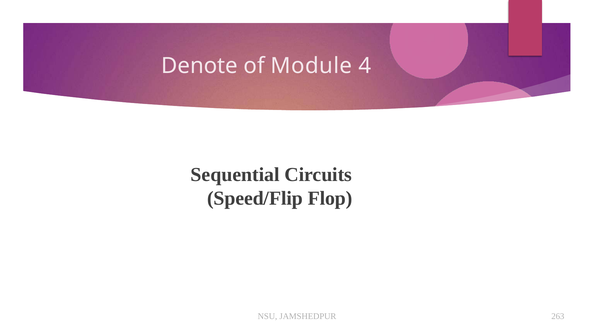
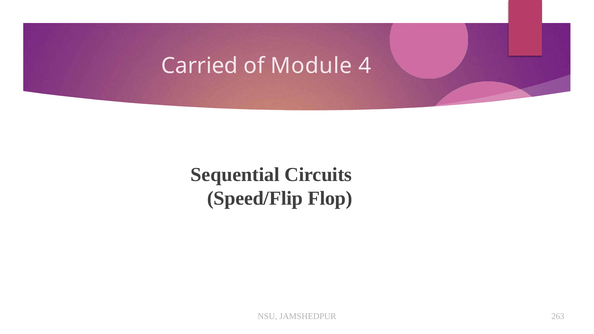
Denote: Denote -> Carried
